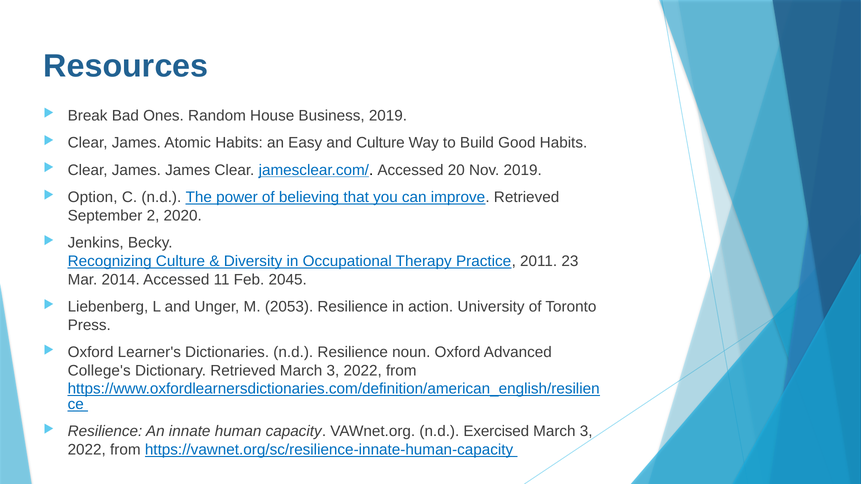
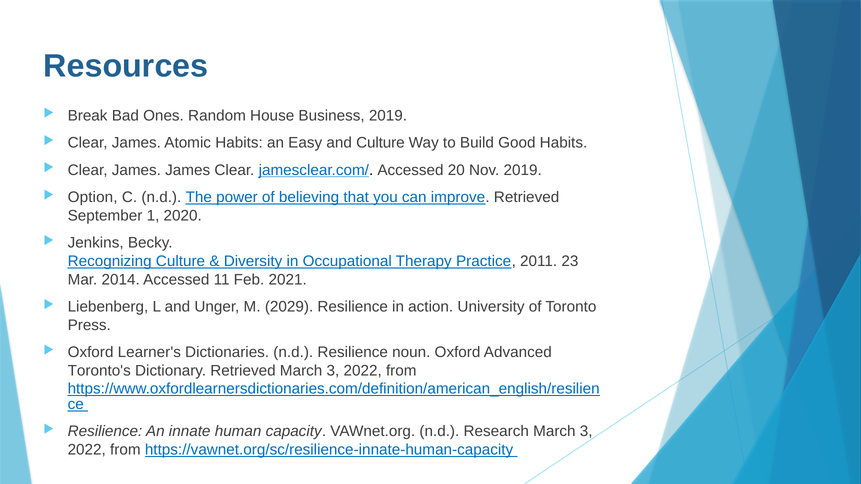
2: 2 -> 1
2045: 2045 -> 2021
2053: 2053 -> 2029
College's: College's -> Toronto's
Exercised: Exercised -> Research
